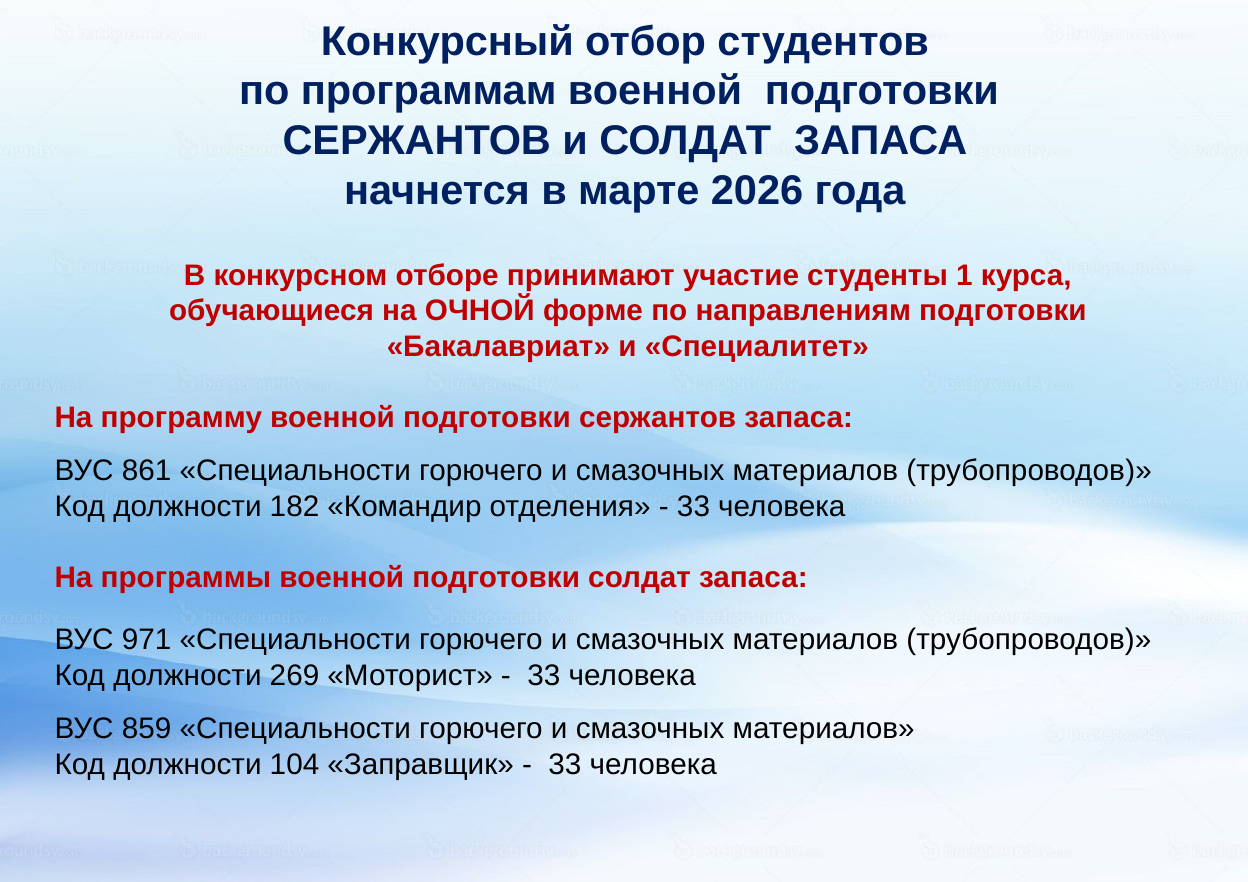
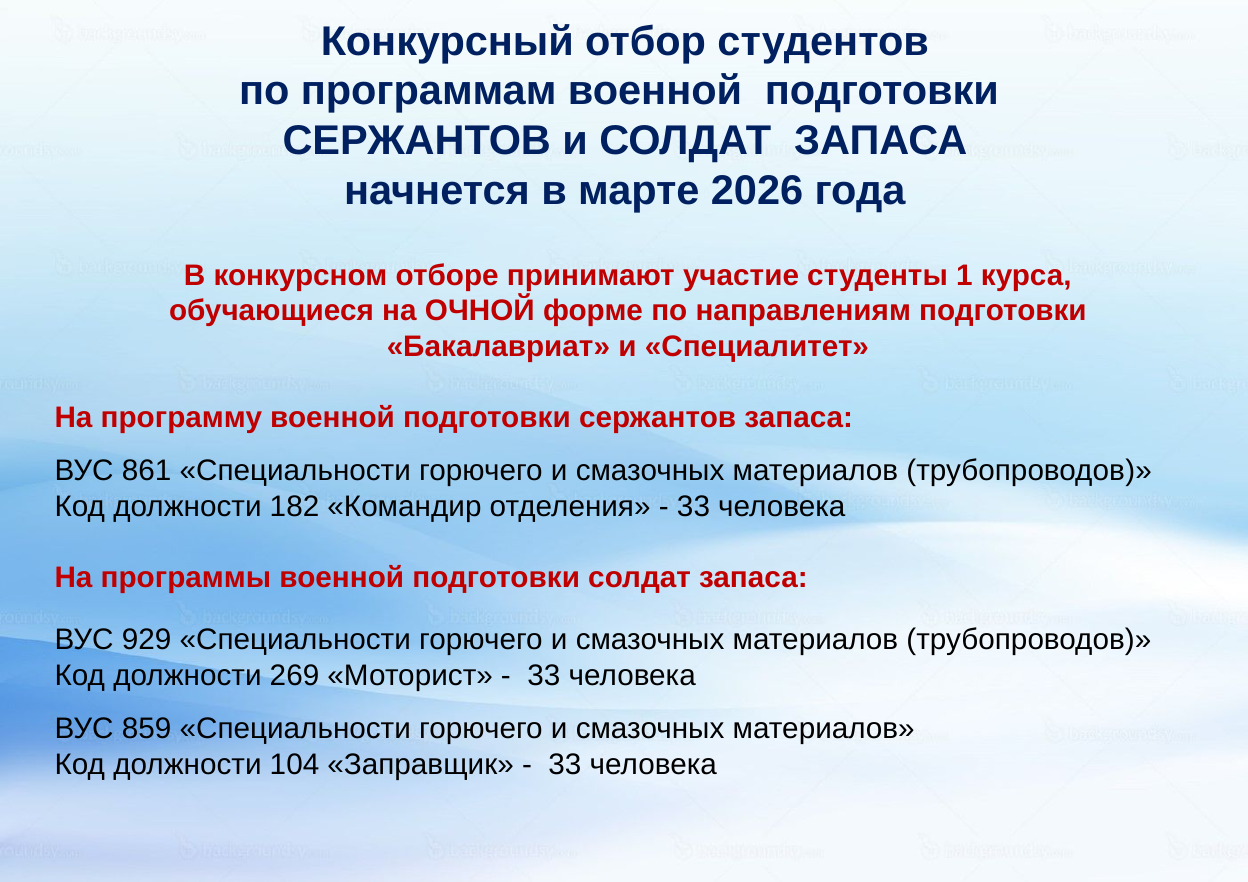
971: 971 -> 929
